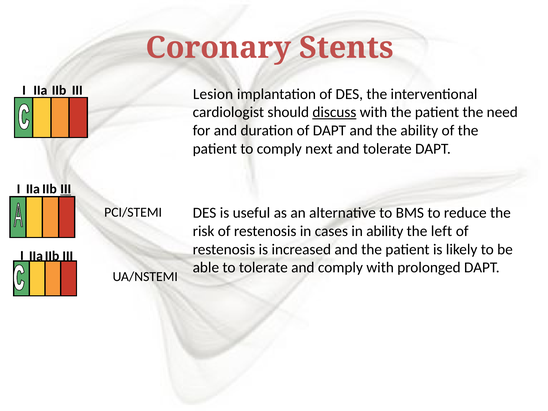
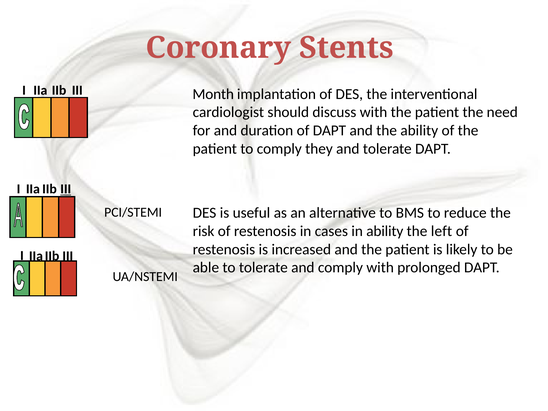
Lesion: Lesion -> Month
discuss underline: present -> none
next: next -> they
